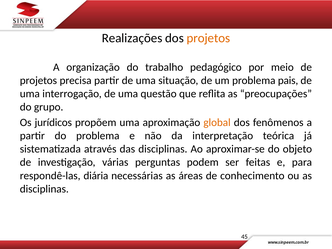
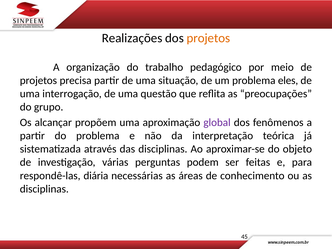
pais: pais -> eles
jurídicos: jurídicos -> alcançar
global colour: orange -> purple
